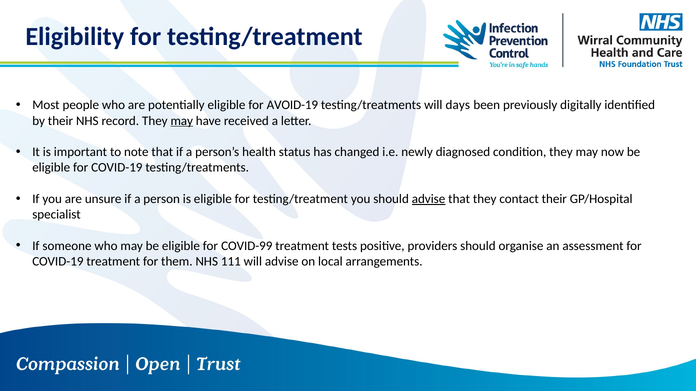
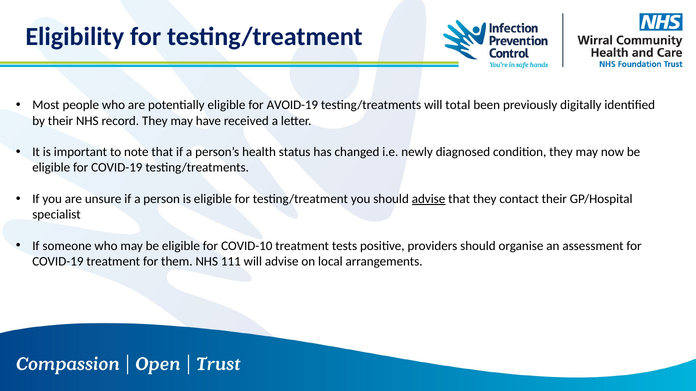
days: days -> total
may at (182, 121) underline: present -> none
COVID-99: COVID-99 -> COVID-10
